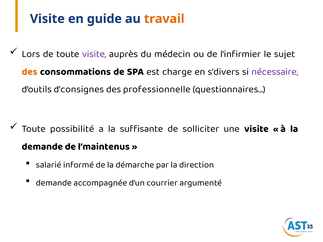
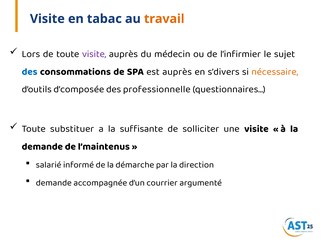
guide: guide -> tabac
des at (30, 72) colour: orange -> blue
est charge: charge -> auprès
nécessaire colour: purple -> orange
d’consignes: d’consignes -> d’composée
possibilité: possibilité -> substituer
